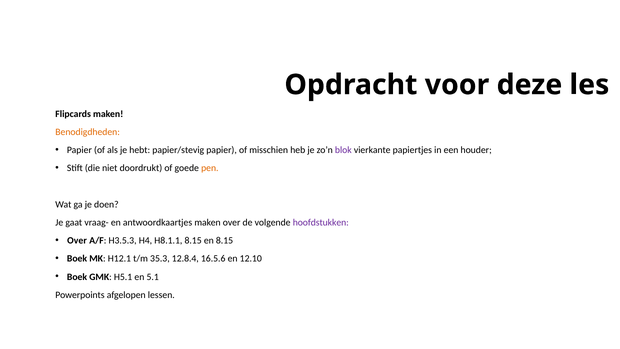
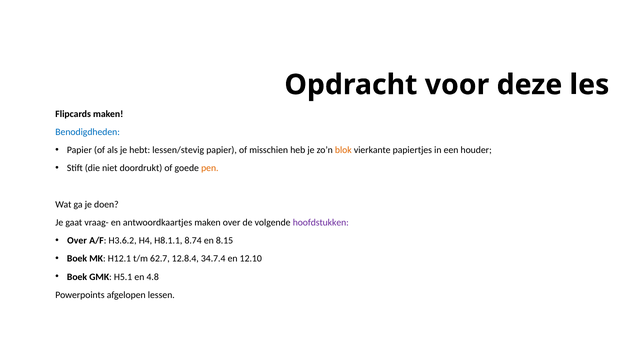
Benodigdheden colour: orange -> blue
papier/stevig: papier/stevig -> lessen/stevig
blok colour: purple -> orange
H3.5.3: H3.5.3 -> H3.6.2
H8.1.1 8.15: 8.15 -> 8.74
35.3: 35.3 -> 62.7
16.5.6: 16.5.6 -> 34.7.4
5.1: 5.1 -> 4.8
